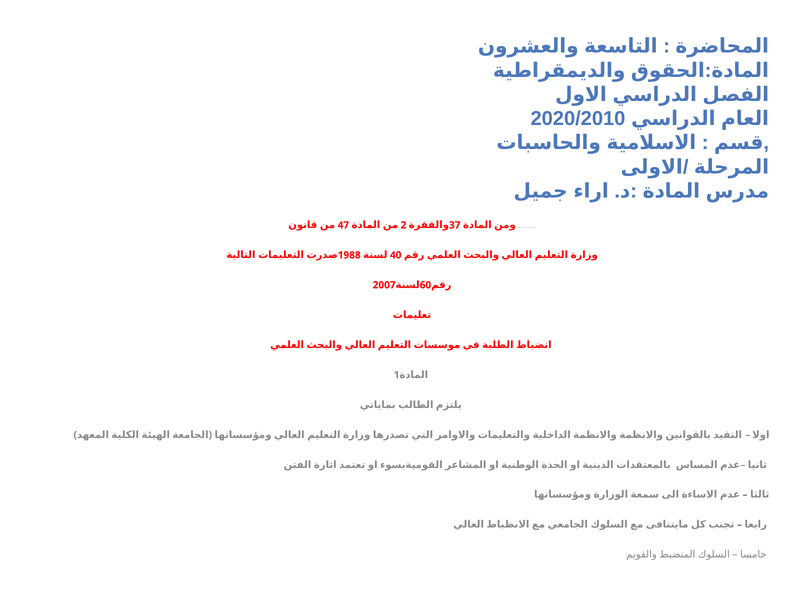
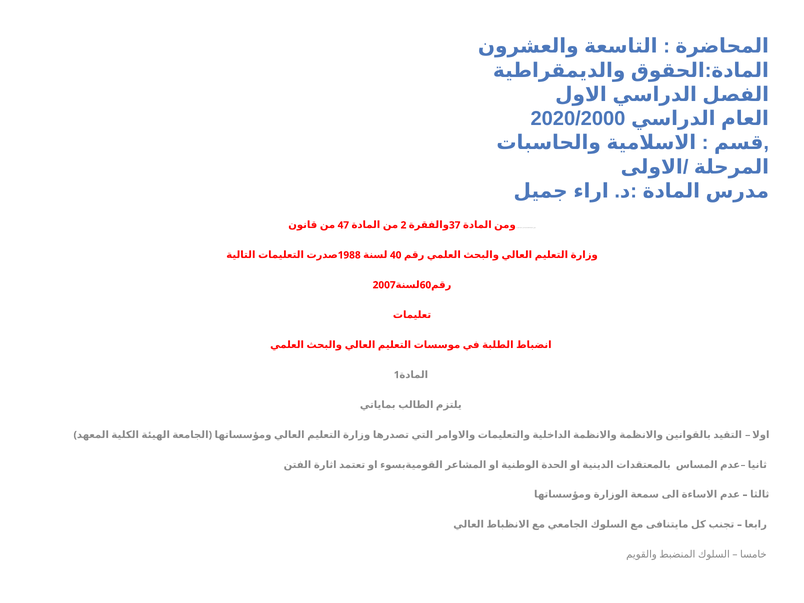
2020/2010: 2020/2010 -> 2020/2000
